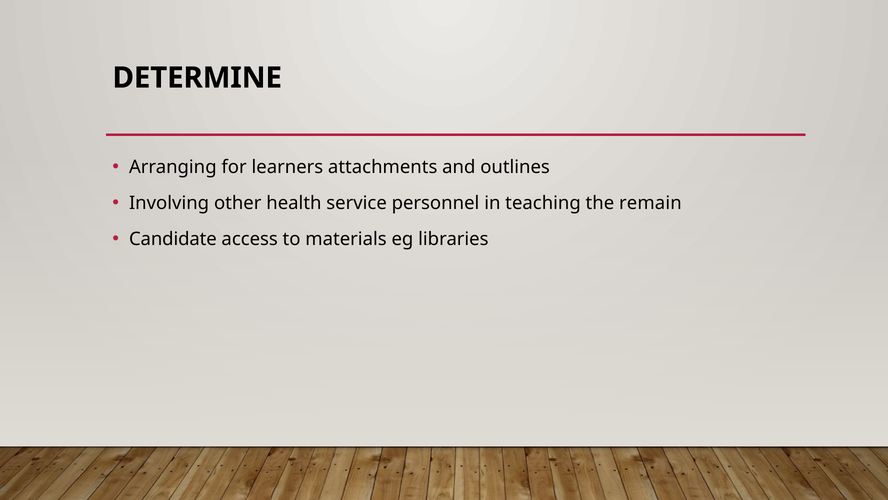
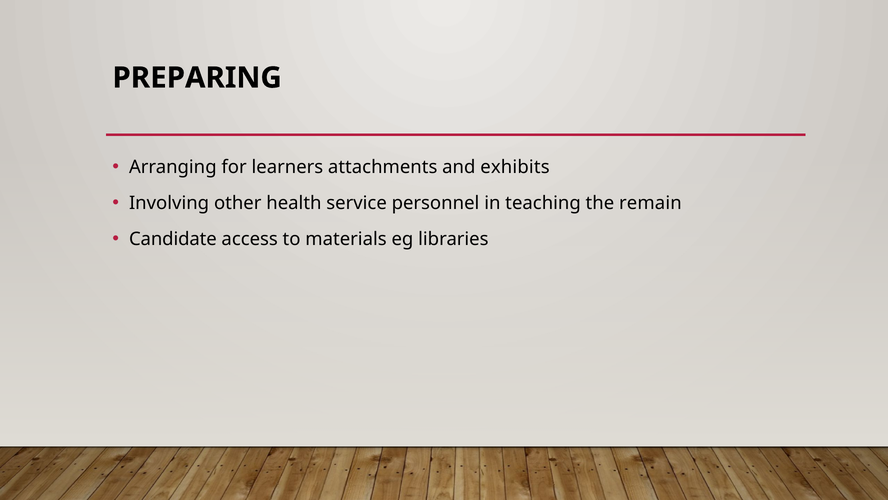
DETERMINE: DETERMINE -> PREPARING
outlines: outlines -> exhibits
